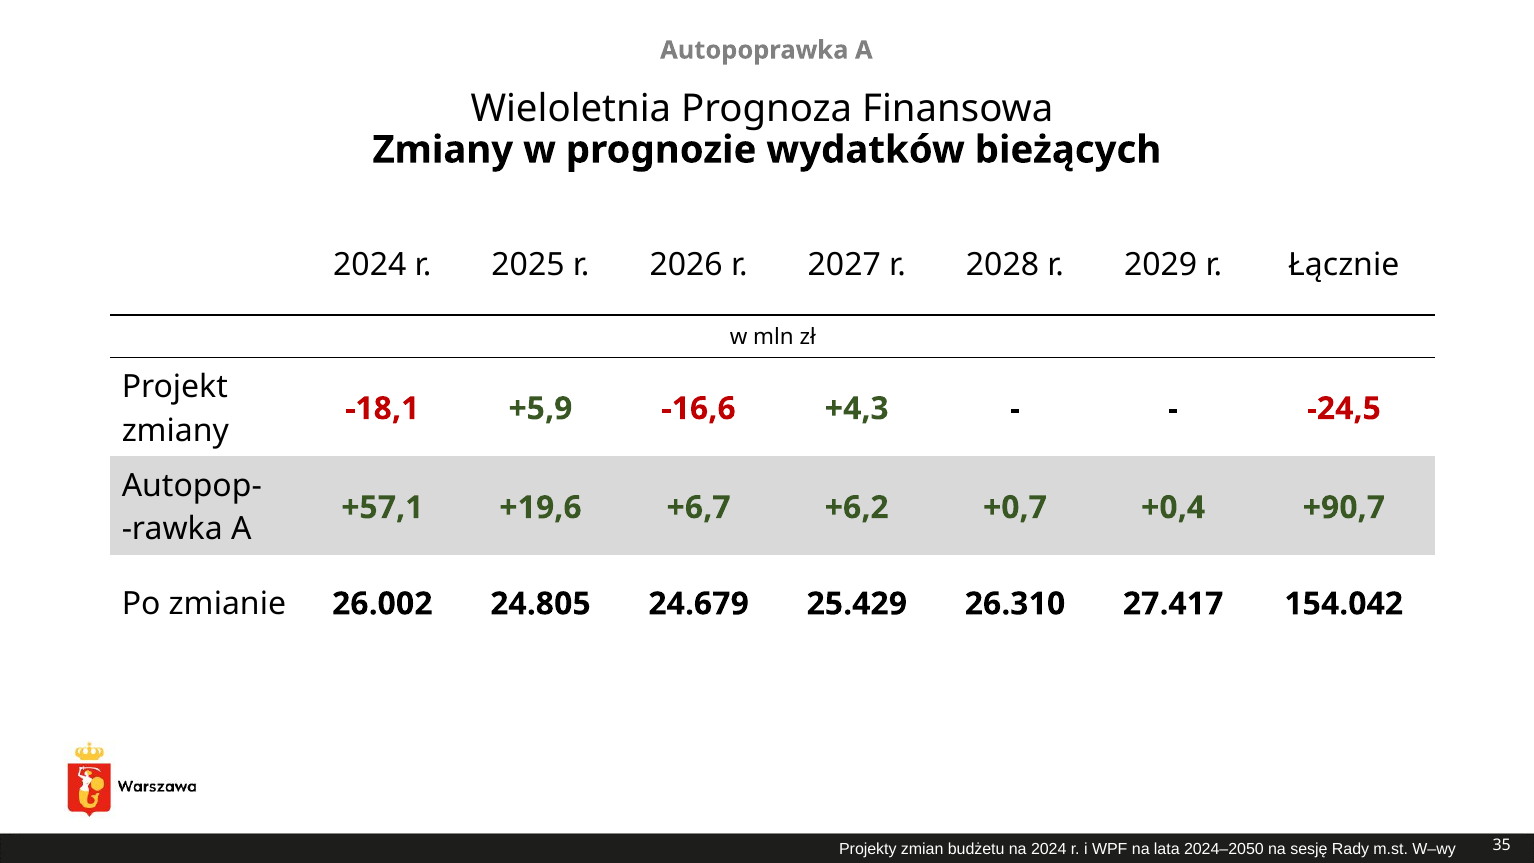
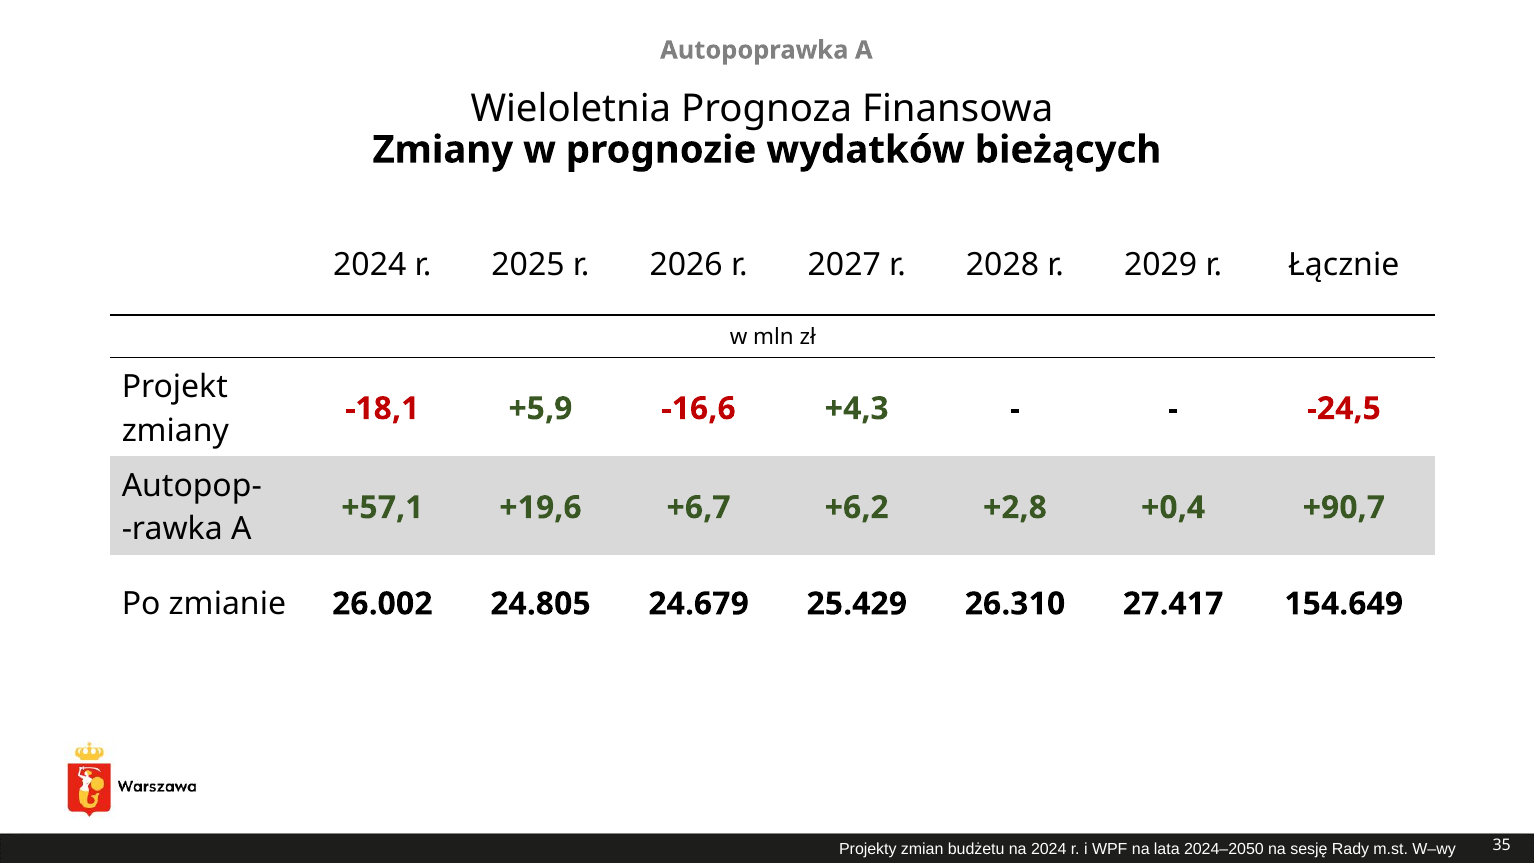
+0,7: +0,7 -> +2,8
154.042: 154.042 -> 154.649
